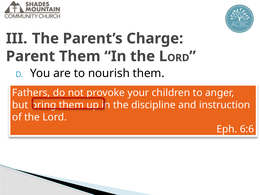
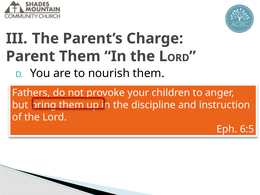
6:6: 6:6 -> 6:5
